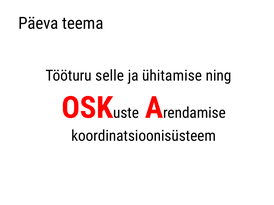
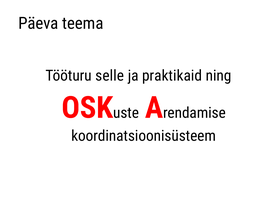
ühitamise: ühitamise -> praktikaid
